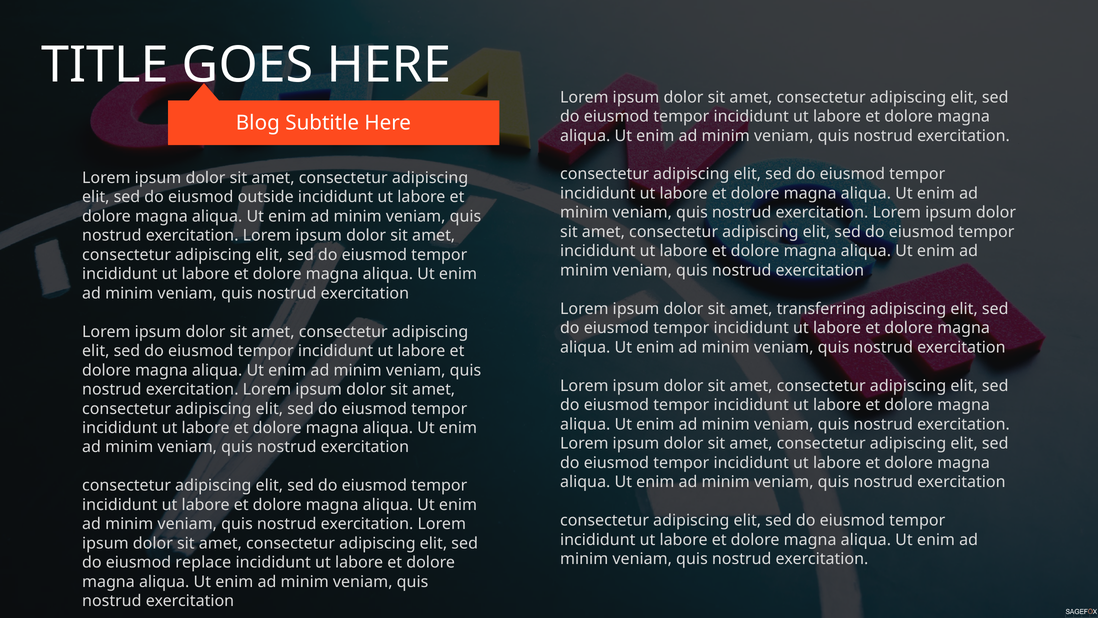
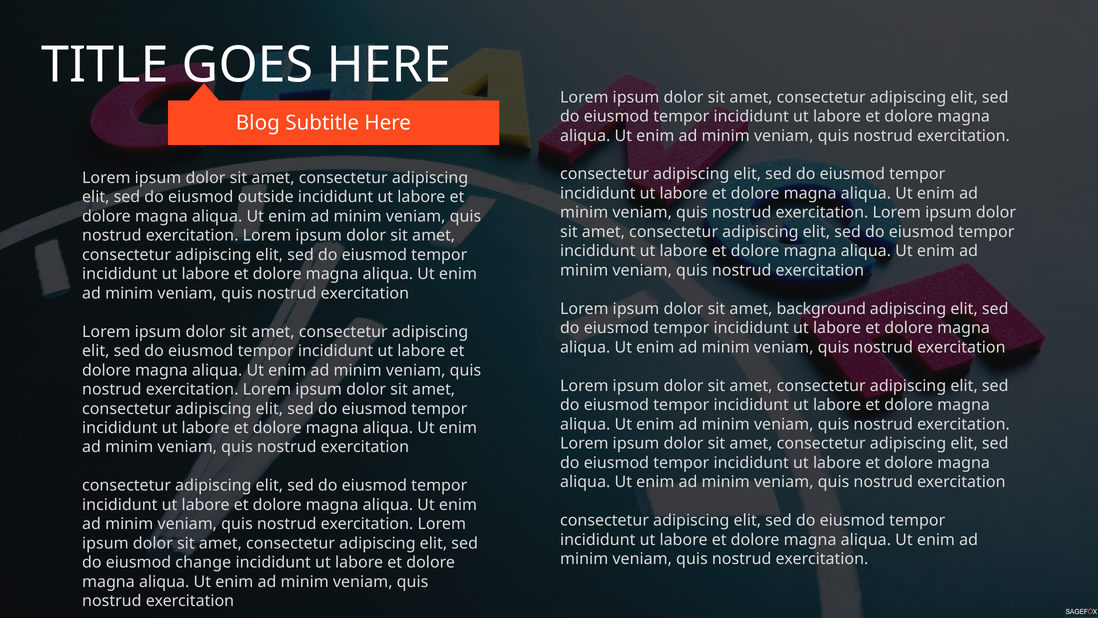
transferring: transferring -> background
replace: replace -> change
